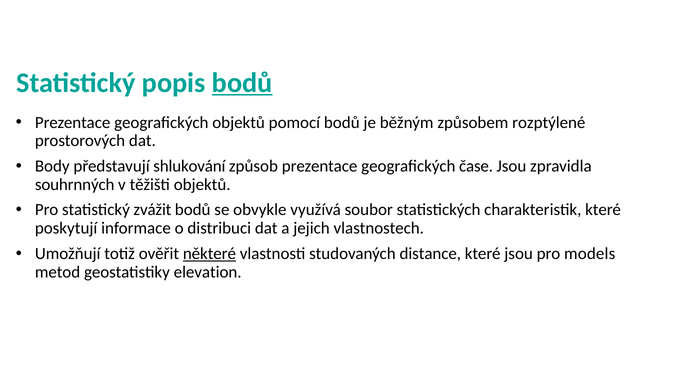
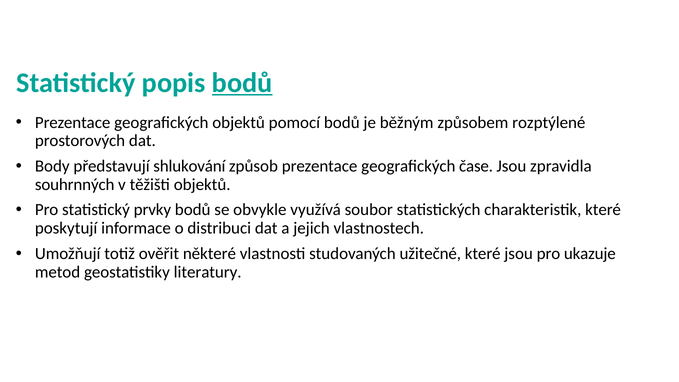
zvážit: zvážit -> prvky
některé underline: present -> none
distance: distance -> užitečné
models: models -> ukazuje
elevation: elevation -> literatury
